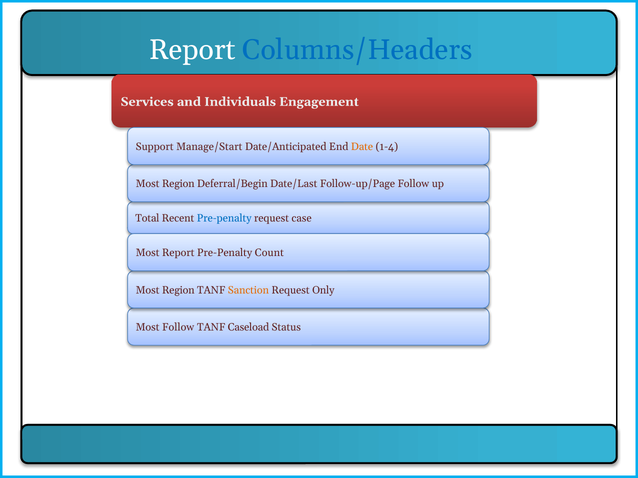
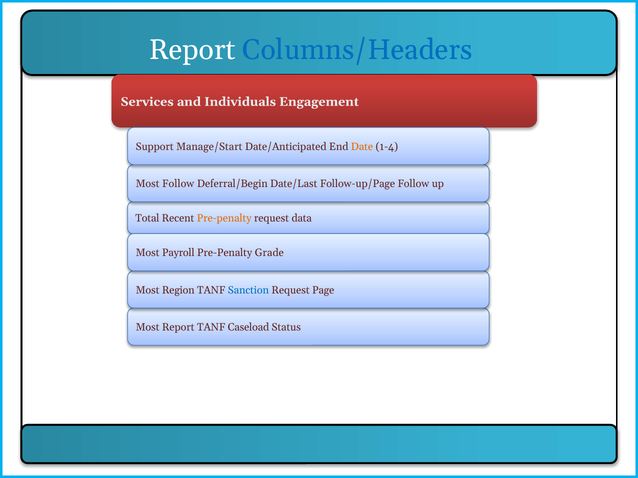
Region at (178, 184): Region -> Follow
Pre-penalty at (224, 219) colour: blue -> orange
case: case -> data
Most Report: Report -> Payroll
Count: Count -> Grade
Sanction colour: orange -> blue
Only: Only -> Page
Most Follow: Follow -> Report
